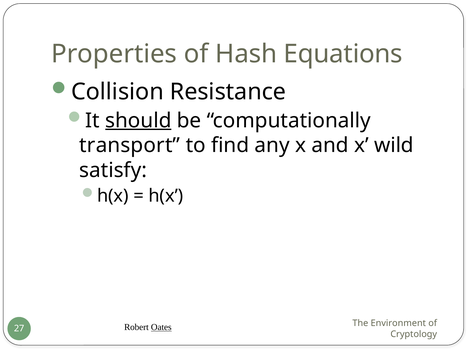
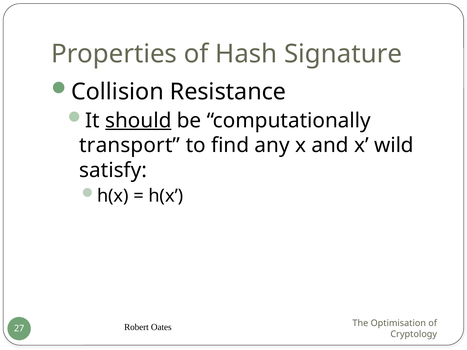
Equations: Equations -> Signature
Environment: Environment -> Optimisation
Oates underline: present -> none
